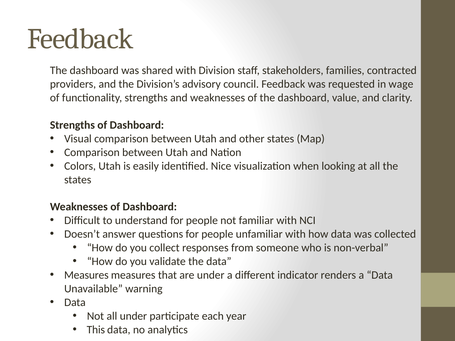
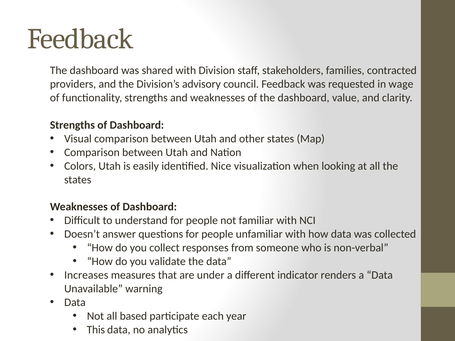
Measures at (86, 275): Measures -> Increases
all under: under -> based
